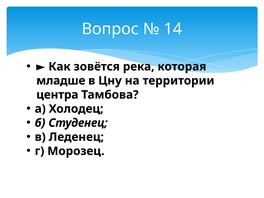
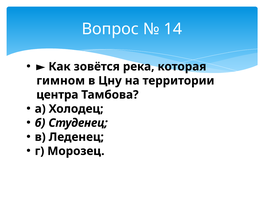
младше: младше -> гимном
